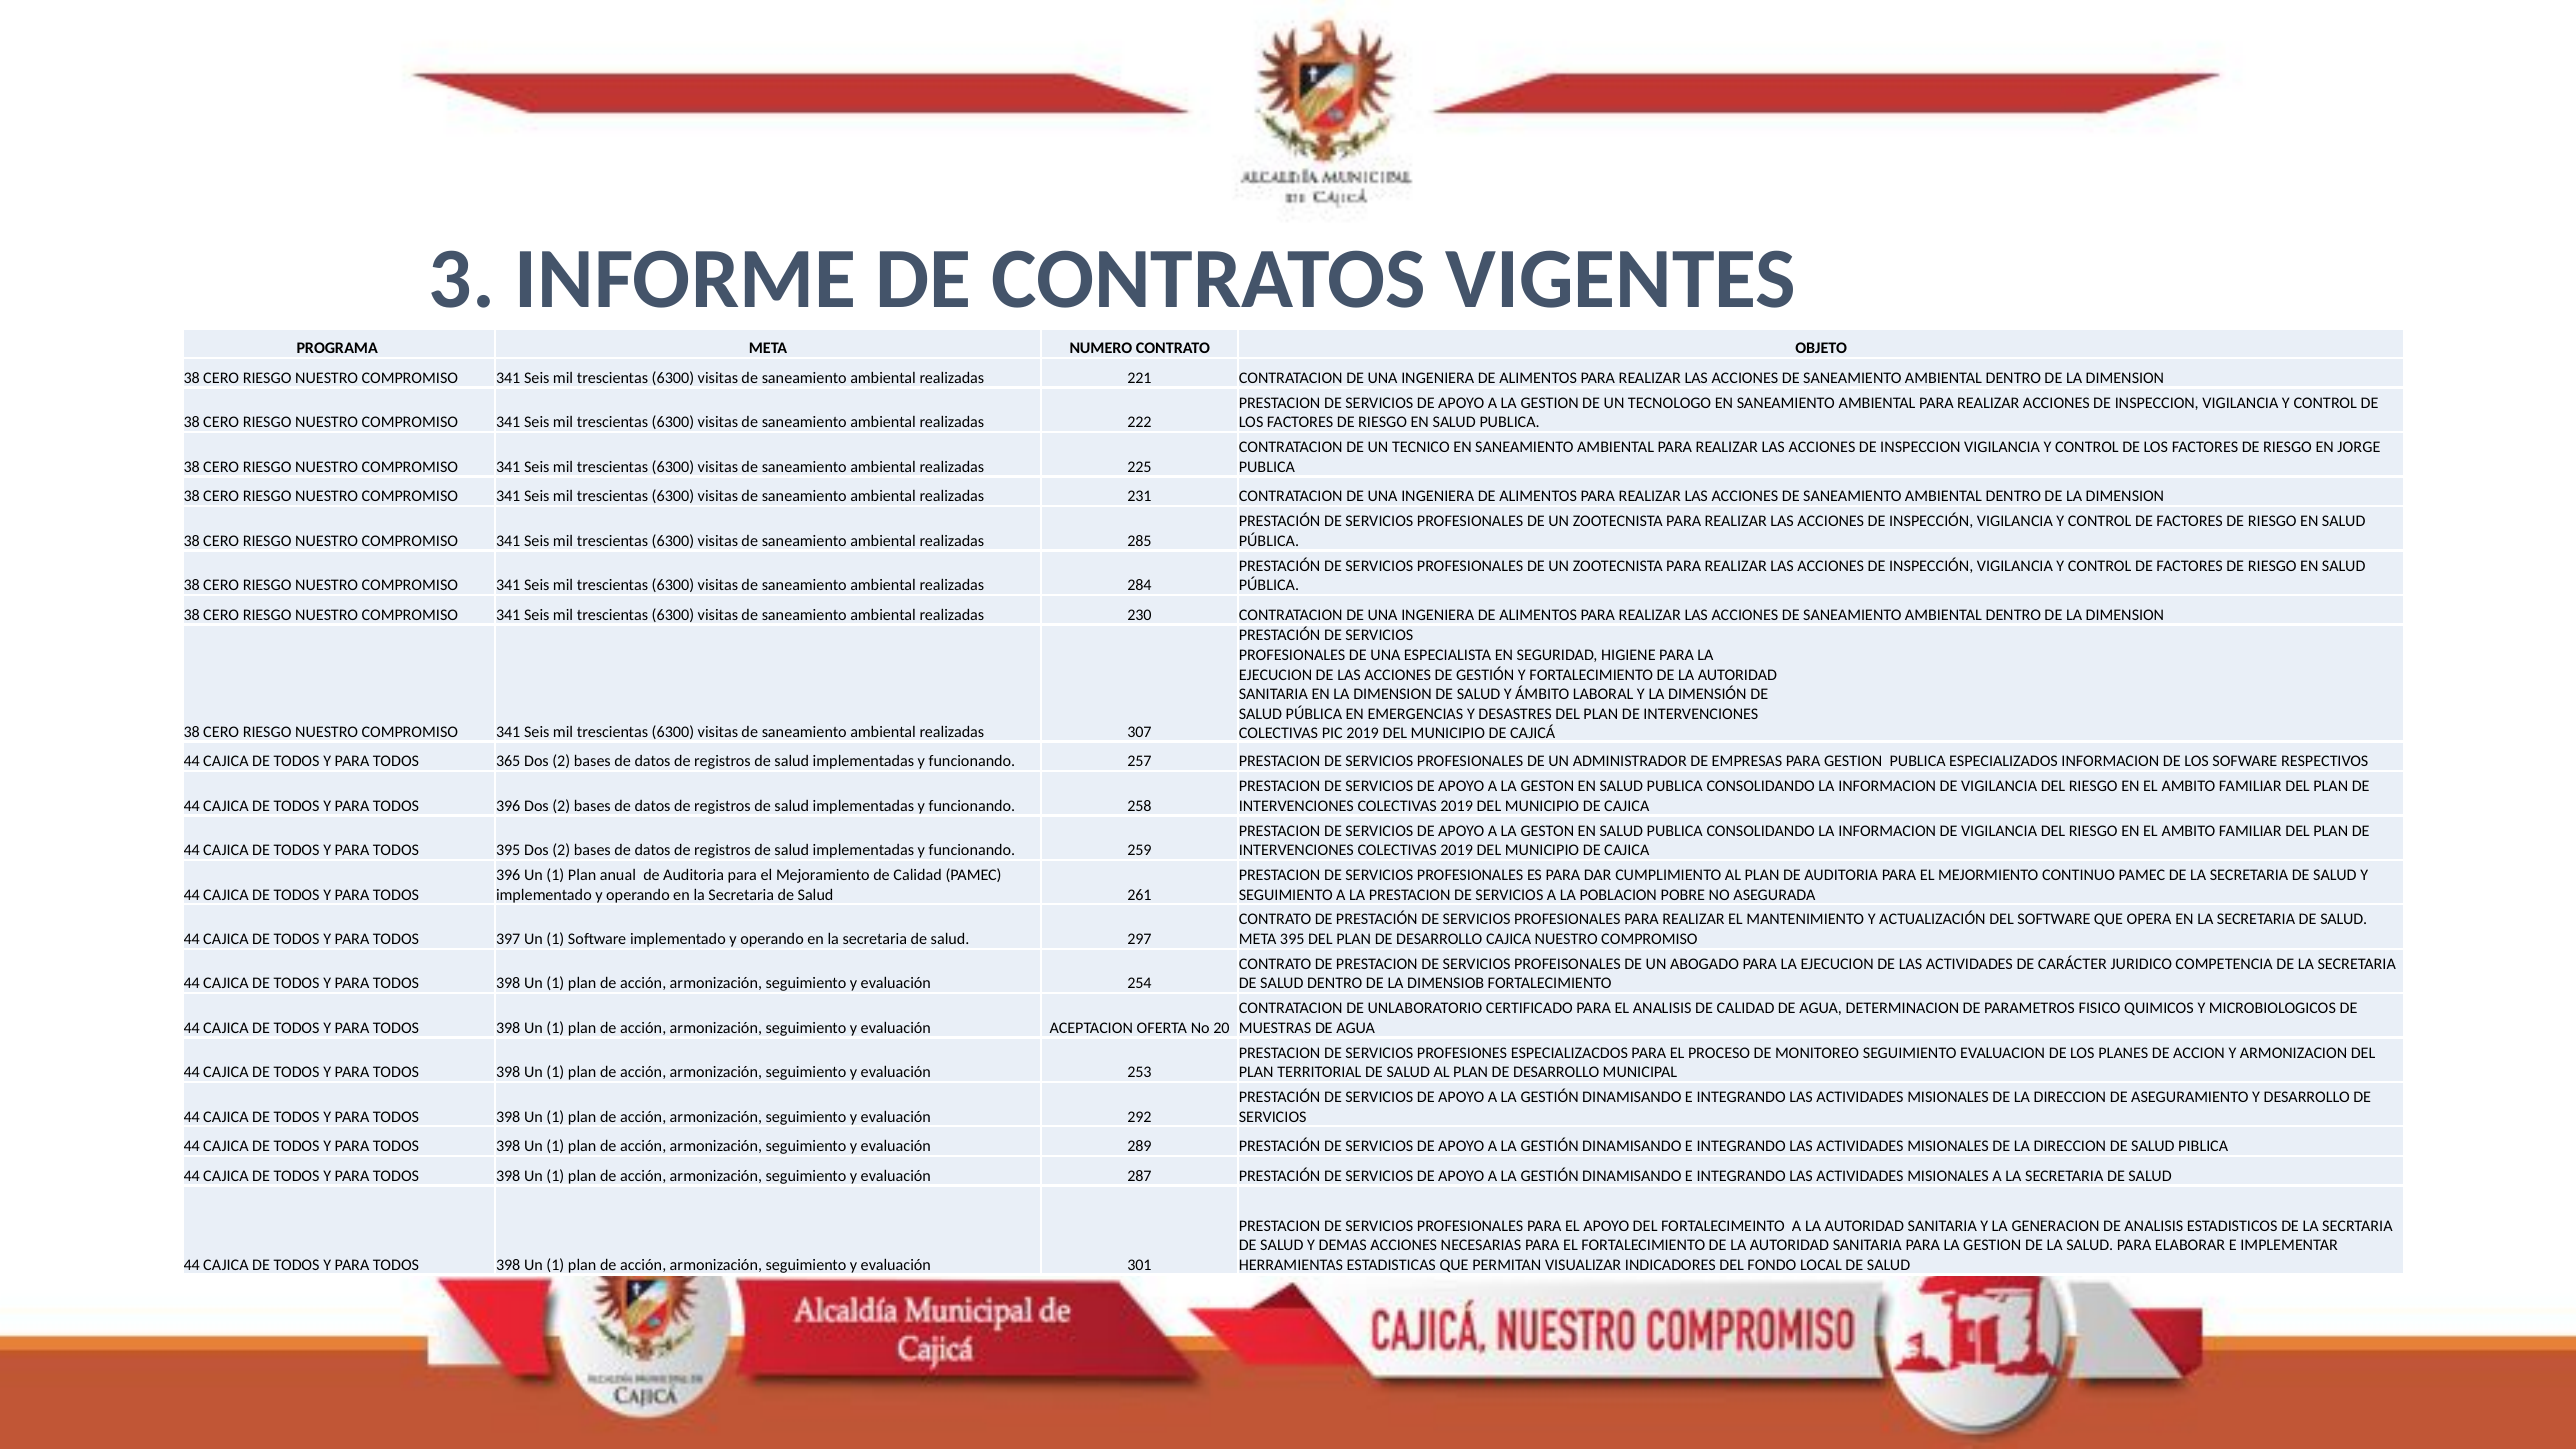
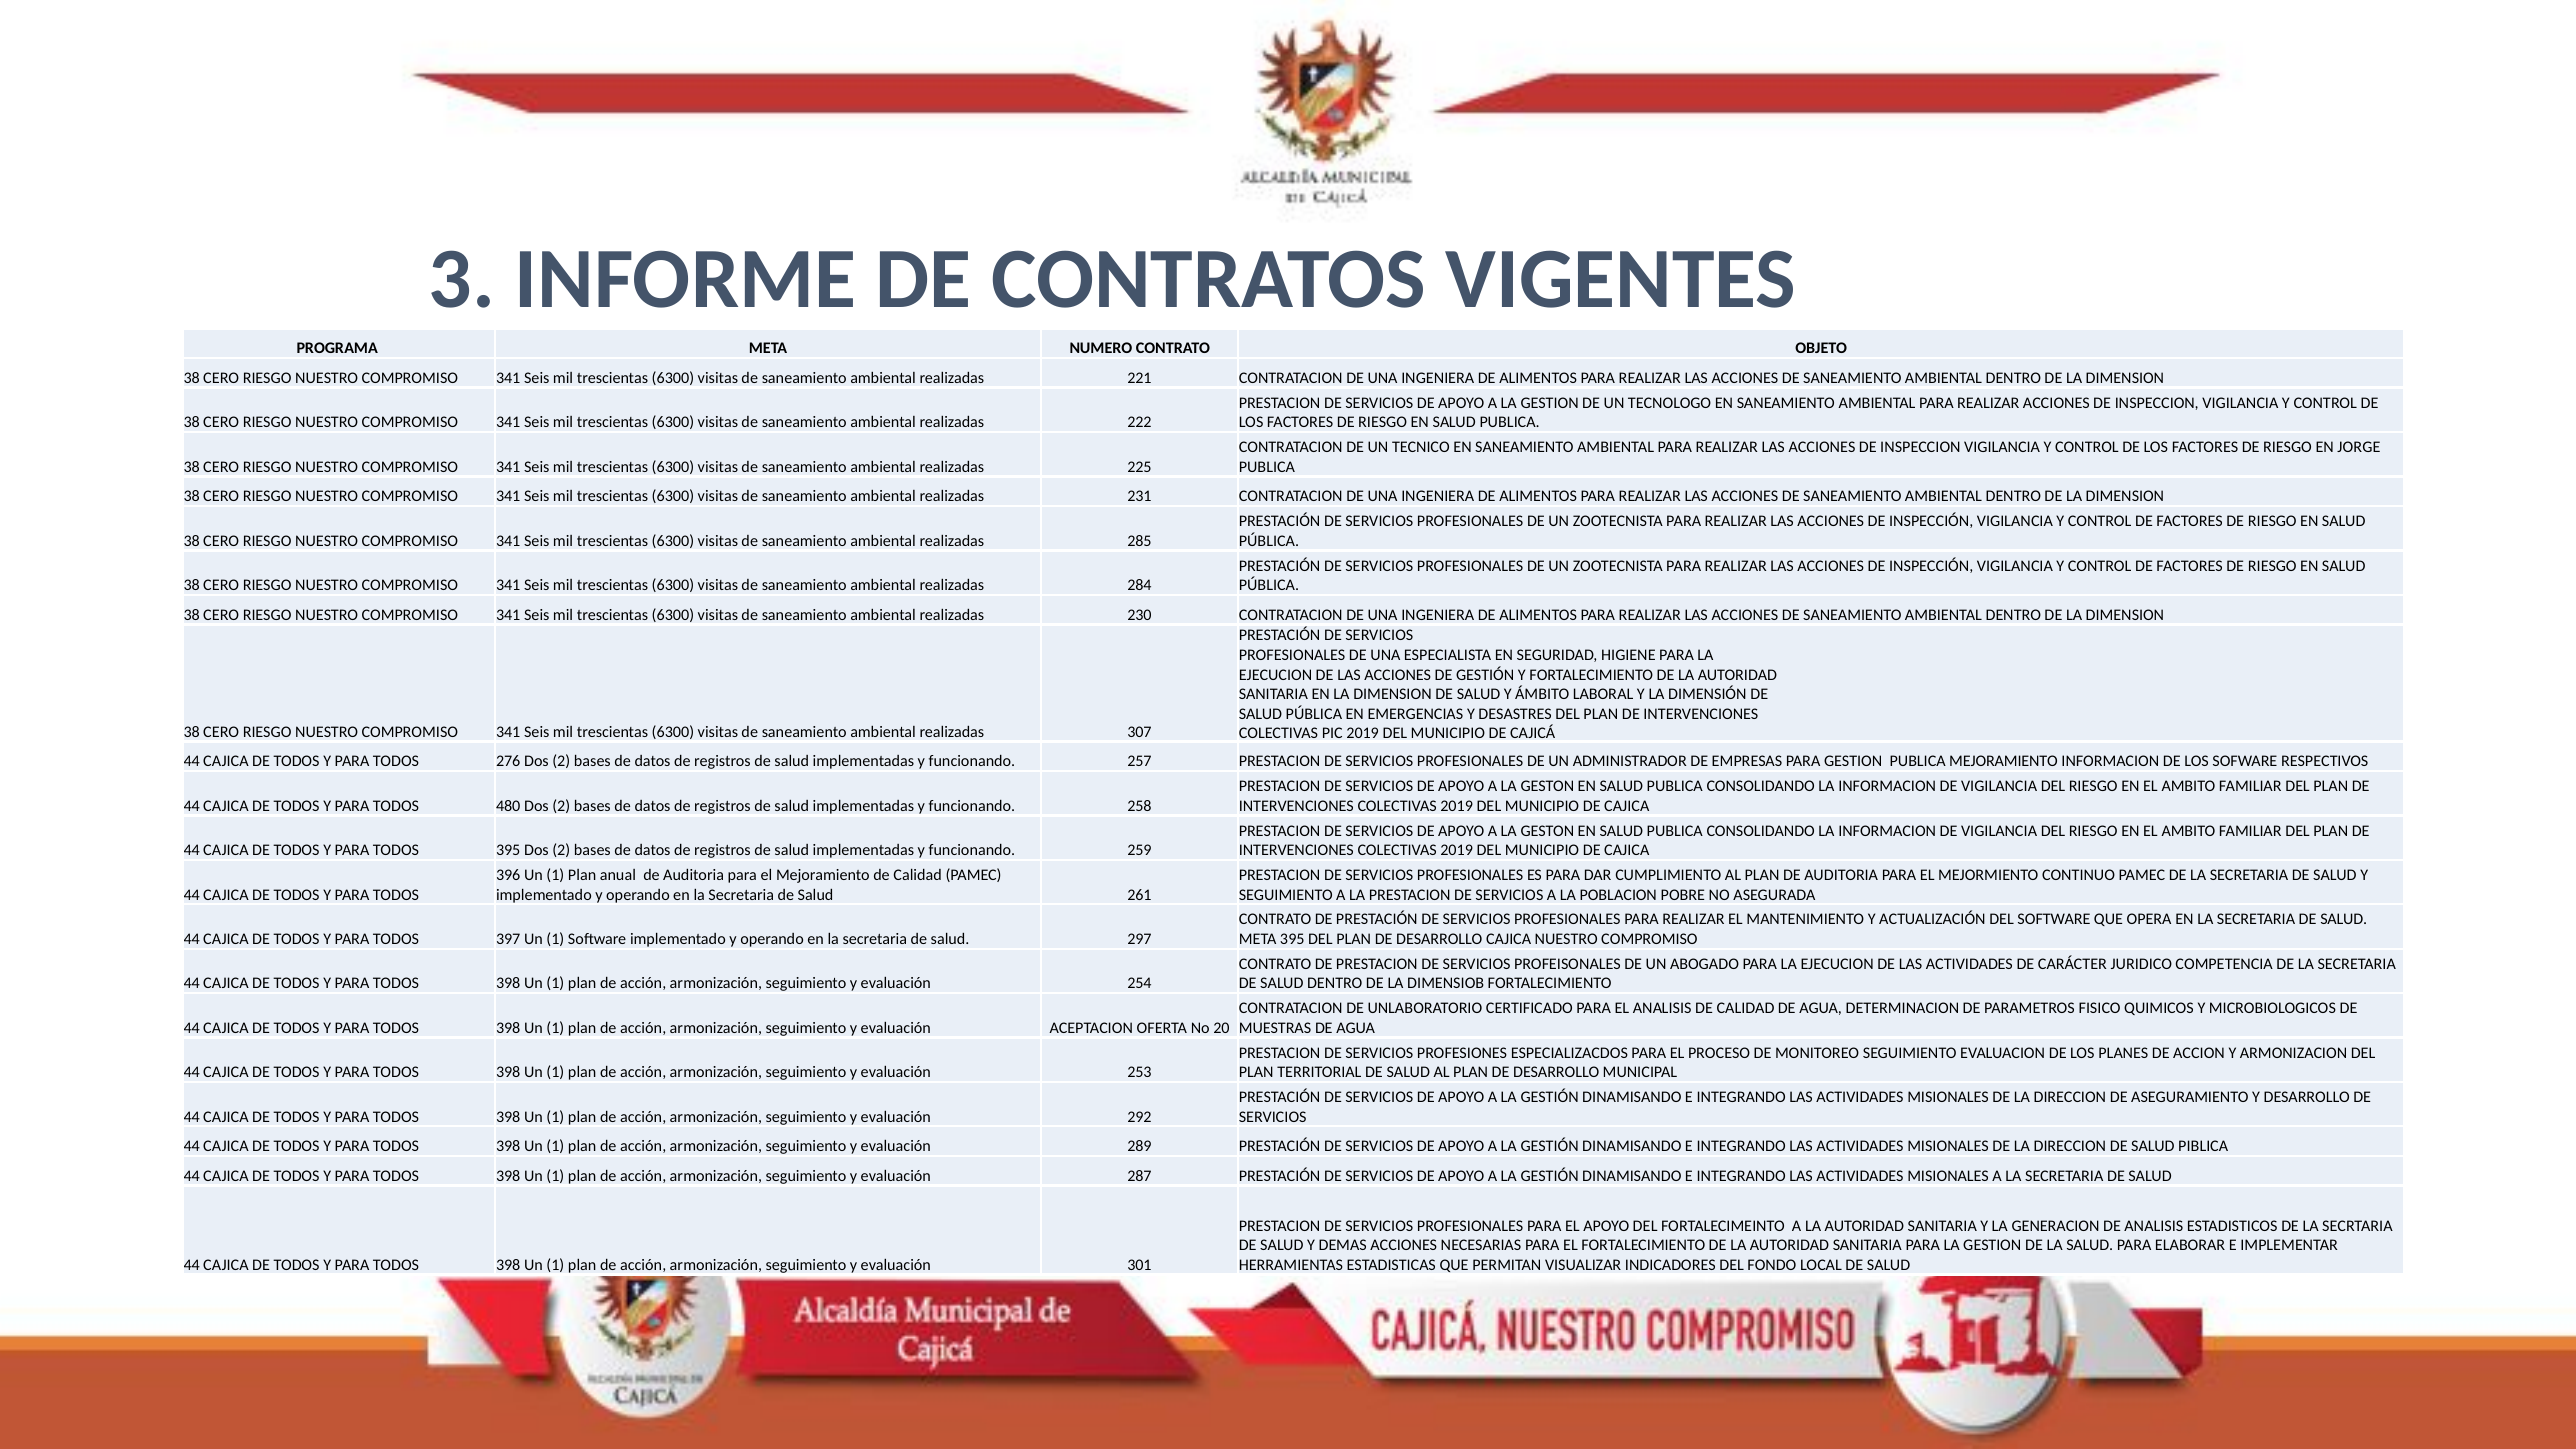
365: 365 -> 276
PUBLICA ESPECIALIZADOS: ESPECIALIZADOS -> MEJORAMIENTO
396 at (508, 806): 396 -> 480
